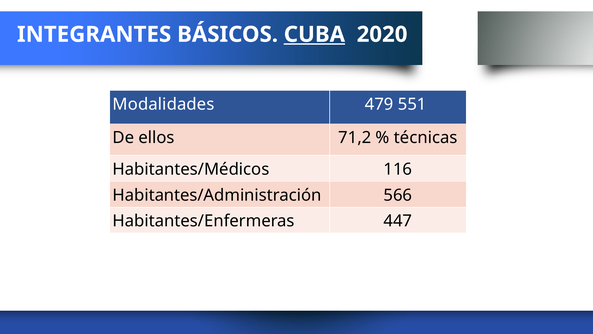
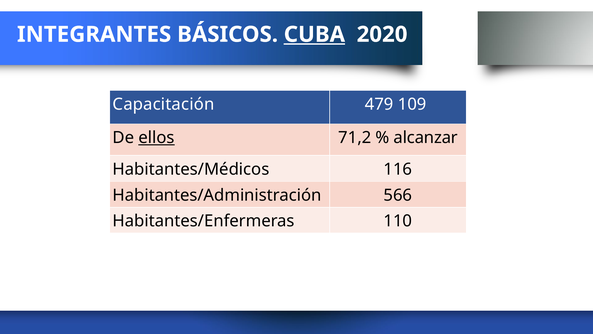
Modalidades: Modalidades -> Capacitación
551: 551 -> 109
ellos underline: none -> present
técnicas: técnicas -> alcanzar
447: 447 -> 110
